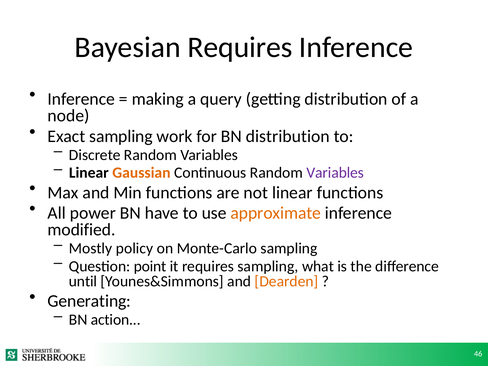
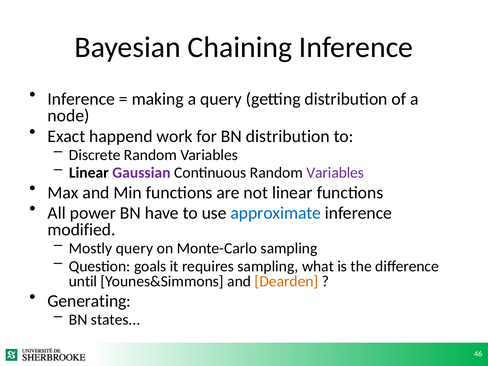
Bayesian Requires: Requires -> Chaining
Exact sampling: sampling -> happend
Gaussian colour: orange -> purple
approximate colour: orange -> blue
Mostly policy: policy -> query
point: point -> goals
action: action -> states
